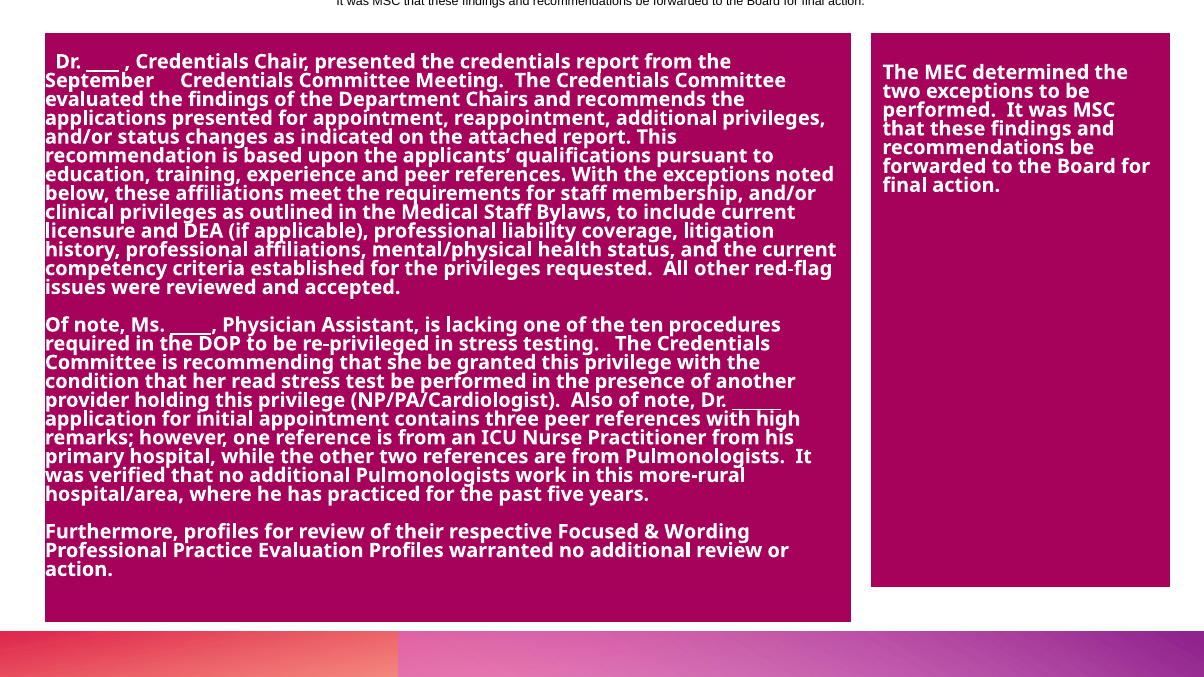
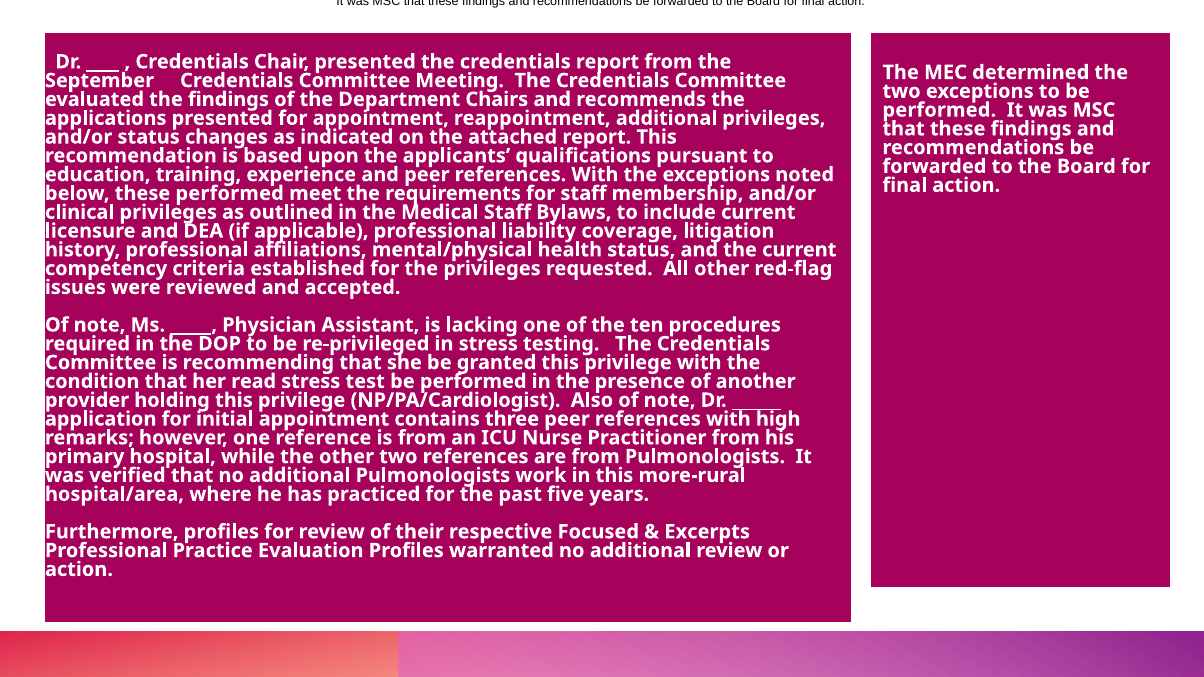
these affiliations: affiliations -> performed
Wording: Wording -> Excerpts
